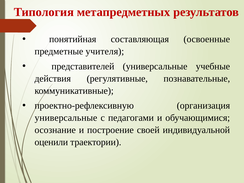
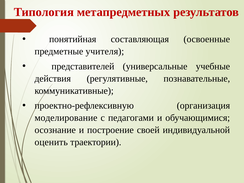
универсальные at (66, 118): универсальные -> моделирование
оценили: оценили -> оценить
